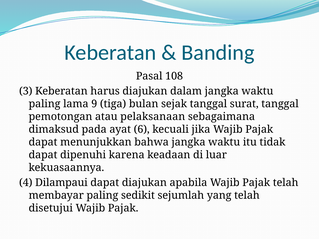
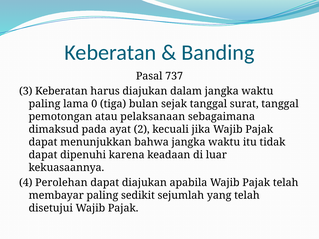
108: 108 -> 737
9: 9 -> 0
6: 6 -> 2
Dilampaui: Dilampaui -> Perolehan
